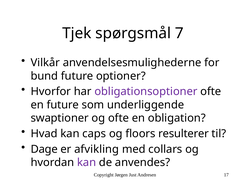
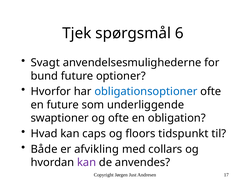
7: 7 -> 6
Vilkår: Vilkår -> Svagt
obligationsoptioner colour: purple -> blue
resulterer: resulterer -> tidspunkt
Dage: Dage -> Både
